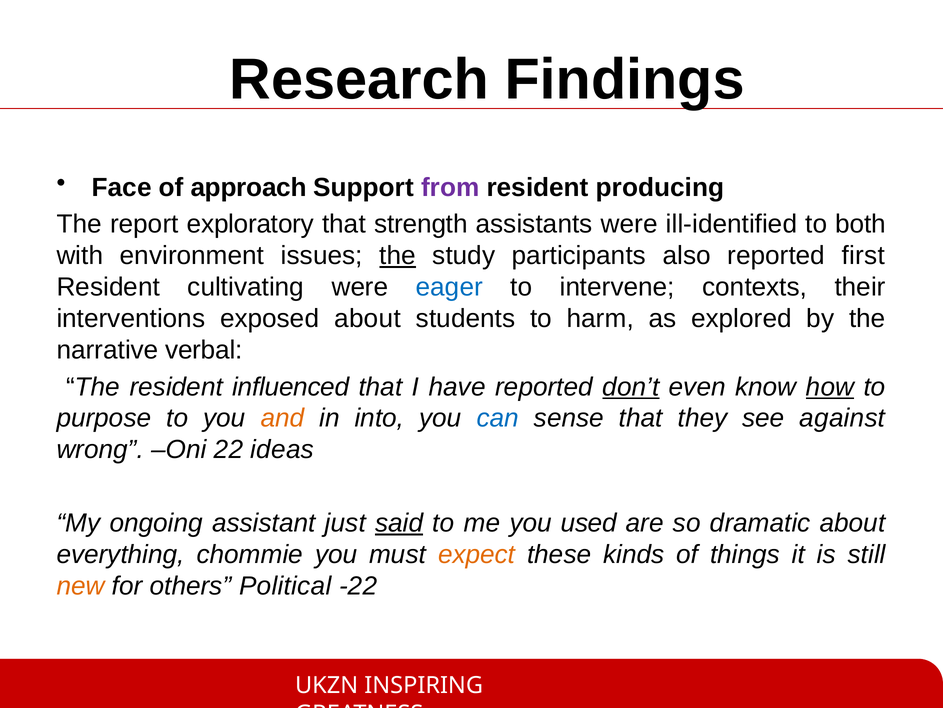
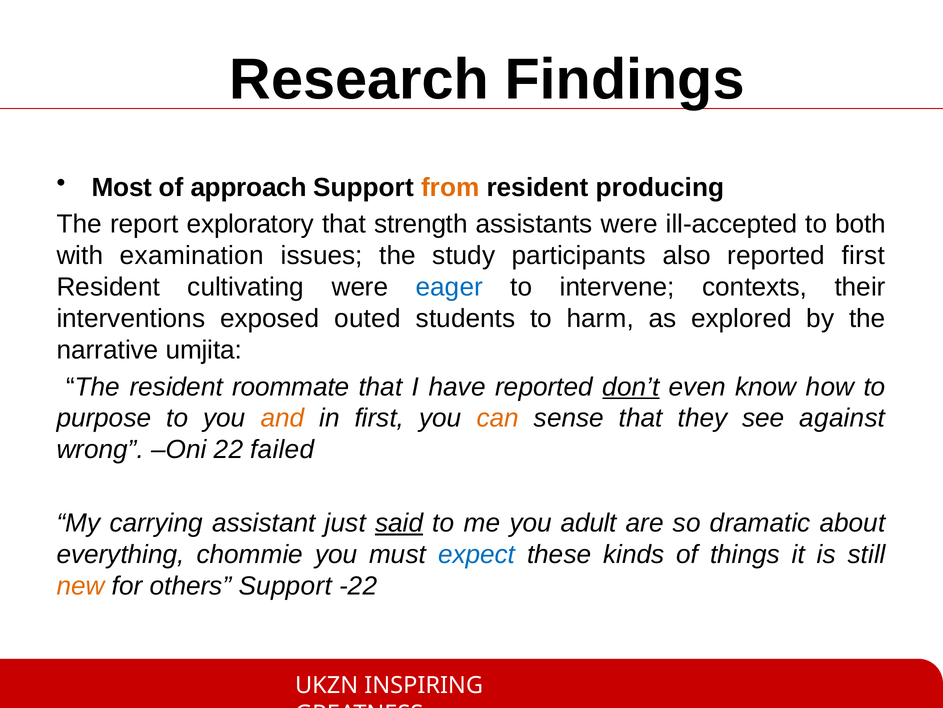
Face: Face -> Most
from colour: purple -> orange
ill-identified: ill-identified -> ill-accepted
environment: environment -> examination
the at (398, 255) underline: present -> none
exposed about: about -> outed
verbal: verbal -> umjita
influenced: influenced -> roommate
how underline: present -> none
in into: into -> first
can colour: blue -> orange
ideas: ideas -> failed
ongoing: ongoing -> carrying
used: used -> adult
expect colour: orange -> blue
others Political: Political -> Support
